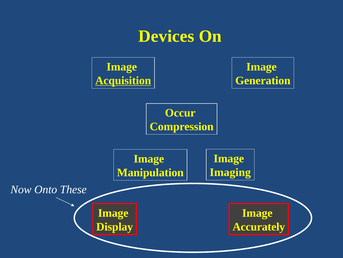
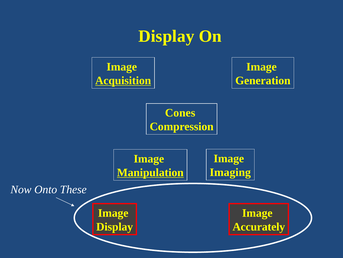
Devices at (166, 36): Devices -> Display
Occur: Occur -> Cones
Manipulation underline: none -> present
